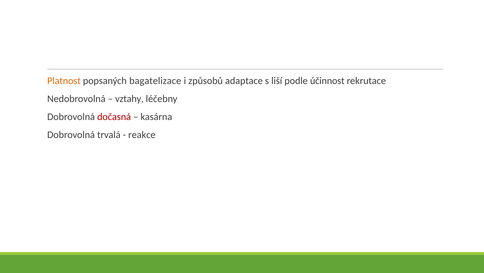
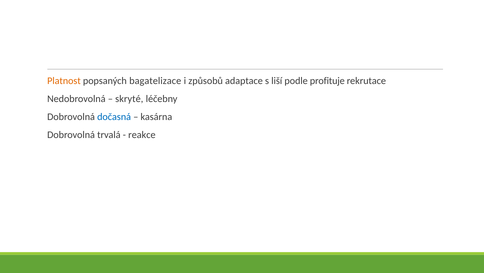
účinnost: účinnost -> profituje
vztahy: vztahy -> skryté
dočasná colour: red -> blue
